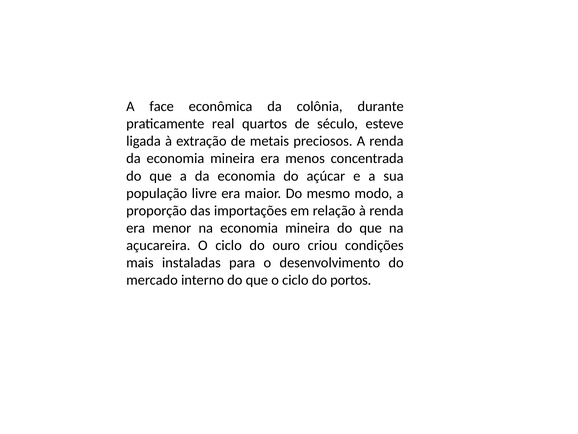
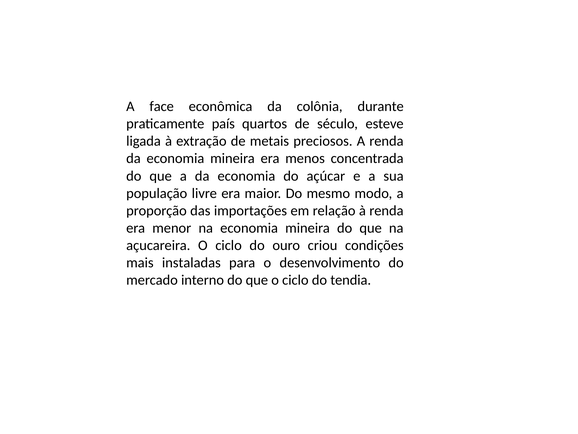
real: real -> país
portos: portos -> tendia
